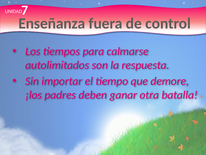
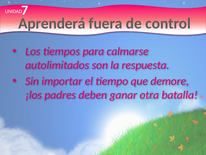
Enseñanza: Enseñanza -> Aprenderá
